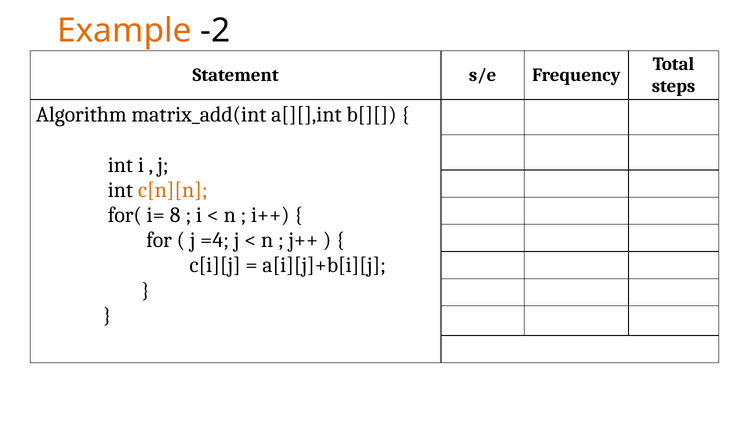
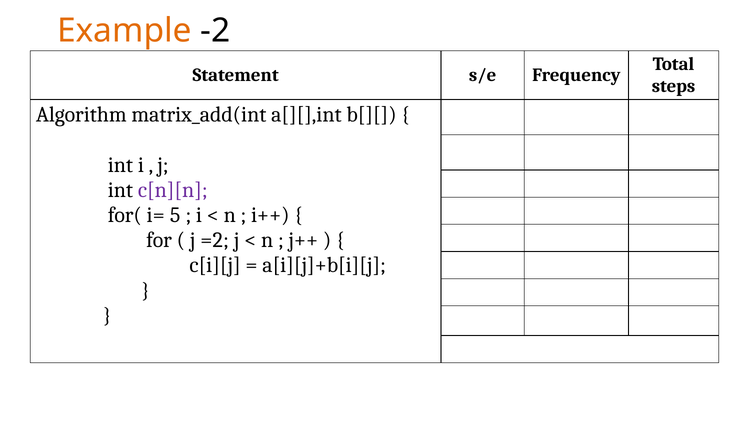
c[n][n colour: orange -> purple
8: 8 -> 5
=4: =4 -> =2
